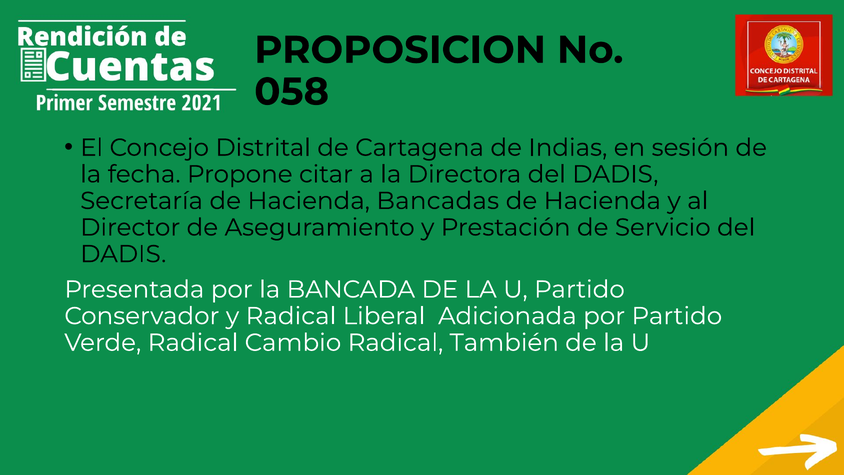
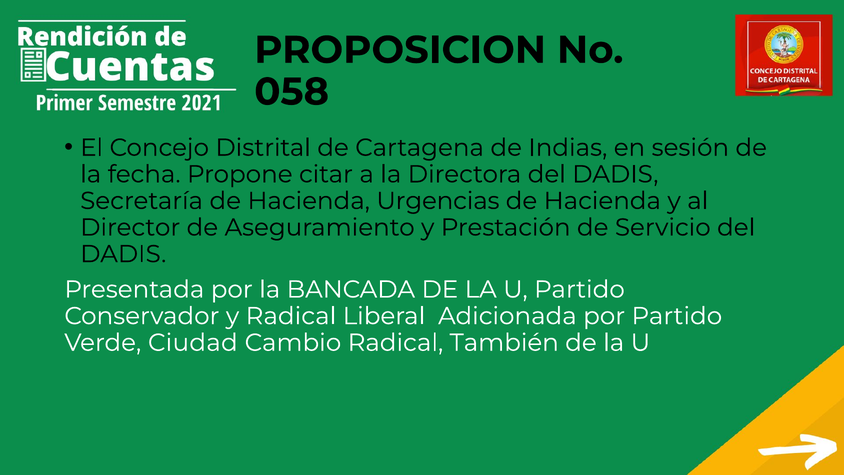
Bancadas: Bancadas -> Urgencias
Verde Radical: Radical -> Ciudad
